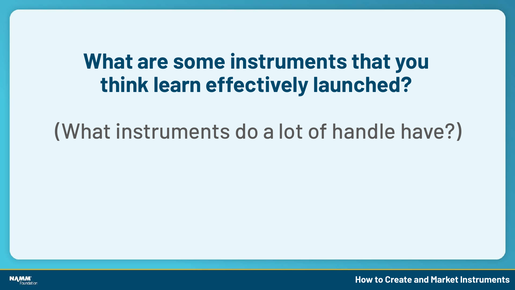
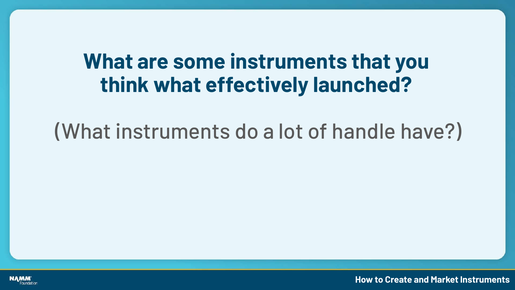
think learn: learn -> what
